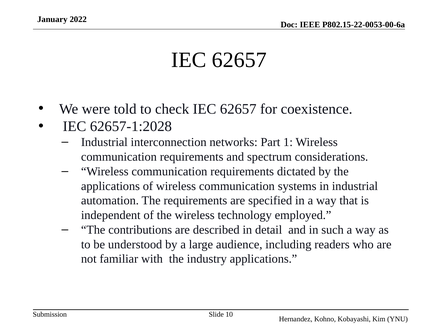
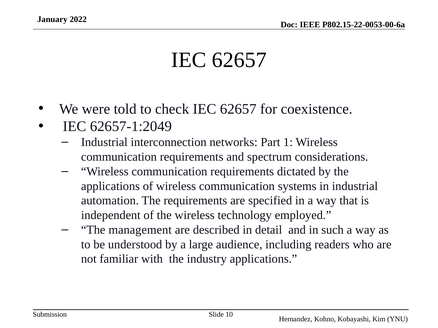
62657-1:2028: 62657-1:2028 -> 62657-1:2049
contributions: contributions -> management
